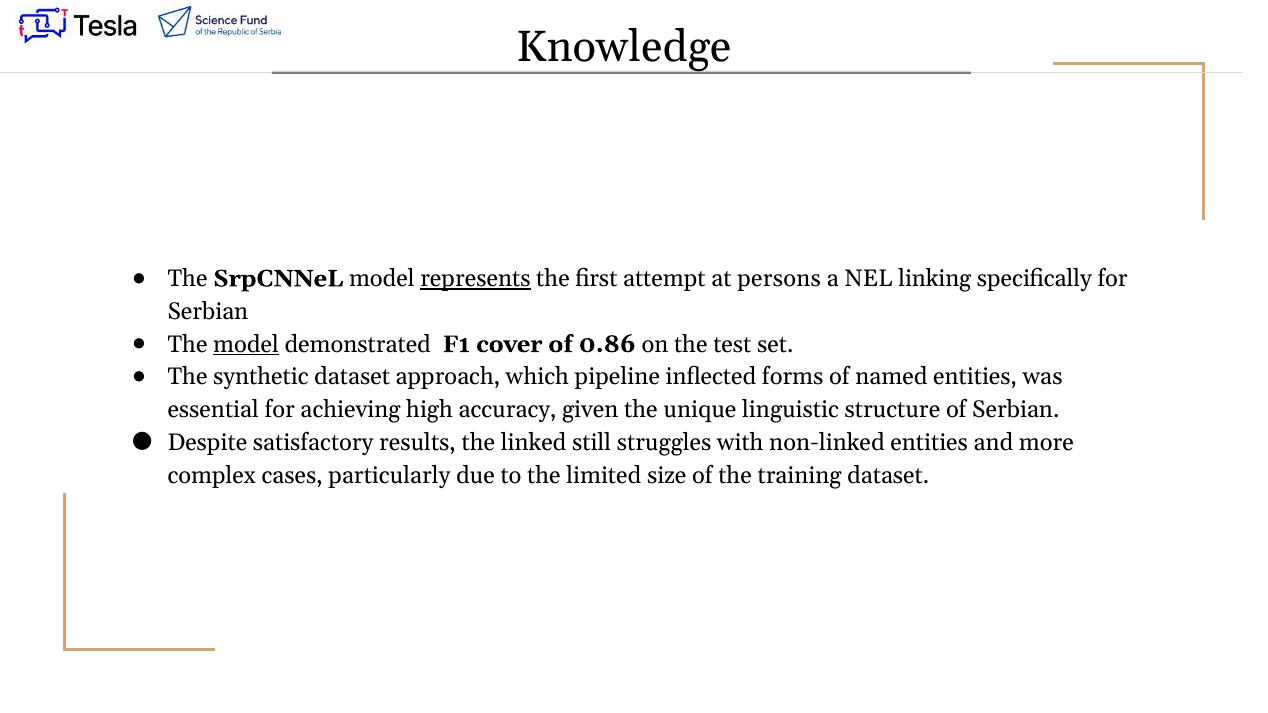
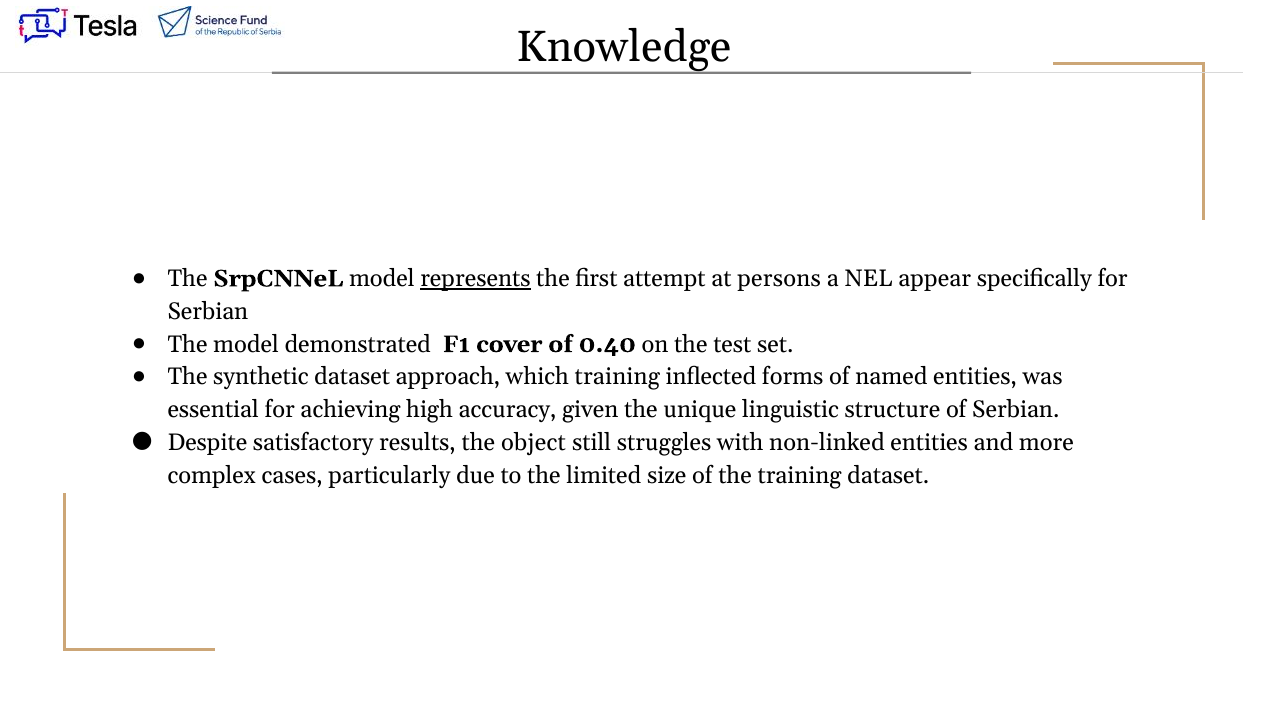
linking: linking -> appear
model at (246, 344) underline: present -> none
0.86: 0.86 -> 0.40
which pipeline: pipeline -> training
linked: linked -> object
